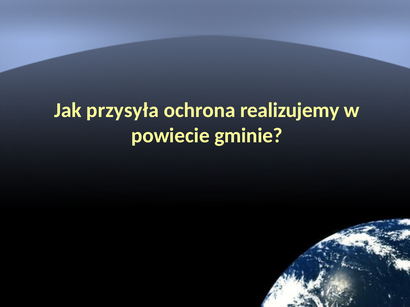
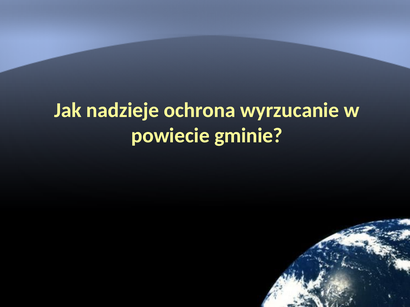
przysyła: przysyła -> nadzieje
realizujemy: realizujemy -> wyrzucanie
